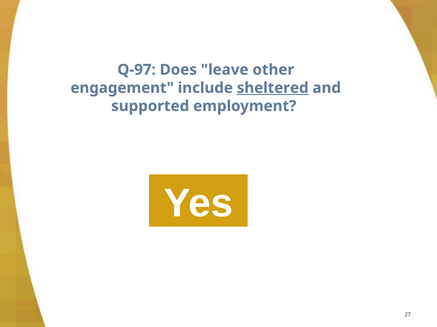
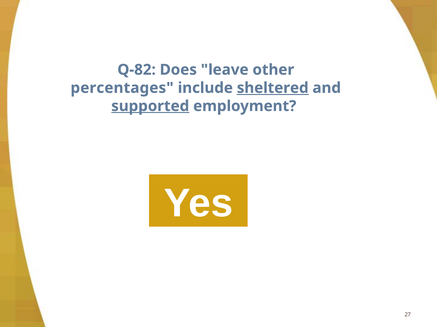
Q-97: Q-97 -> Q-82
engagement: engagement -> percentages
supported underline: none -> present
